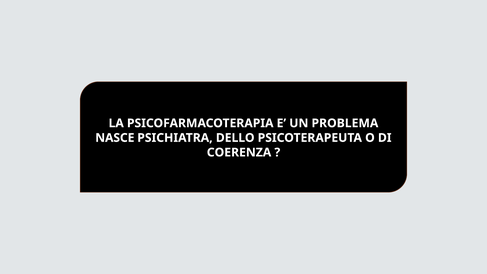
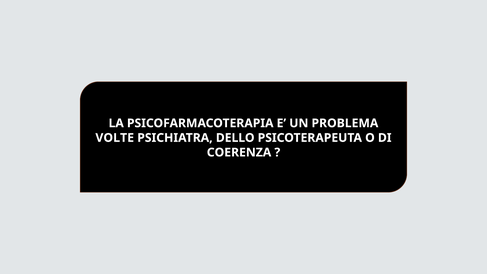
NASCE: NASCE -> VOLTE
